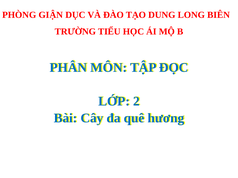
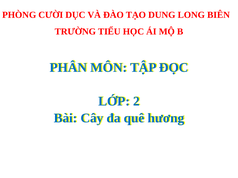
GIẬN: GIẬN -> CƯỜI
